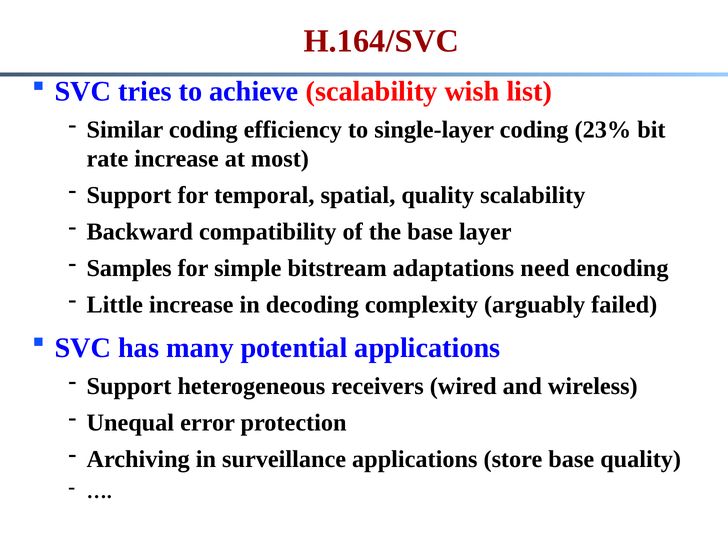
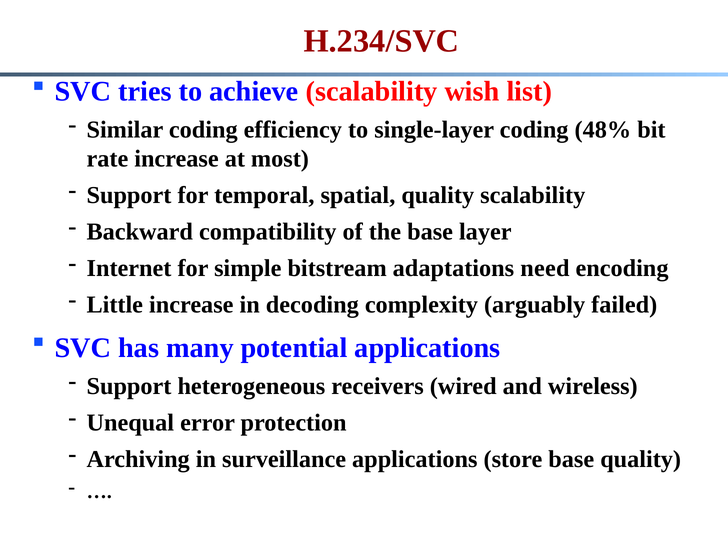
H.164/SVC: H.164/SVC -> H.234/SVC
23%: 23% -> 48%
Samples: Samples -> Internet
